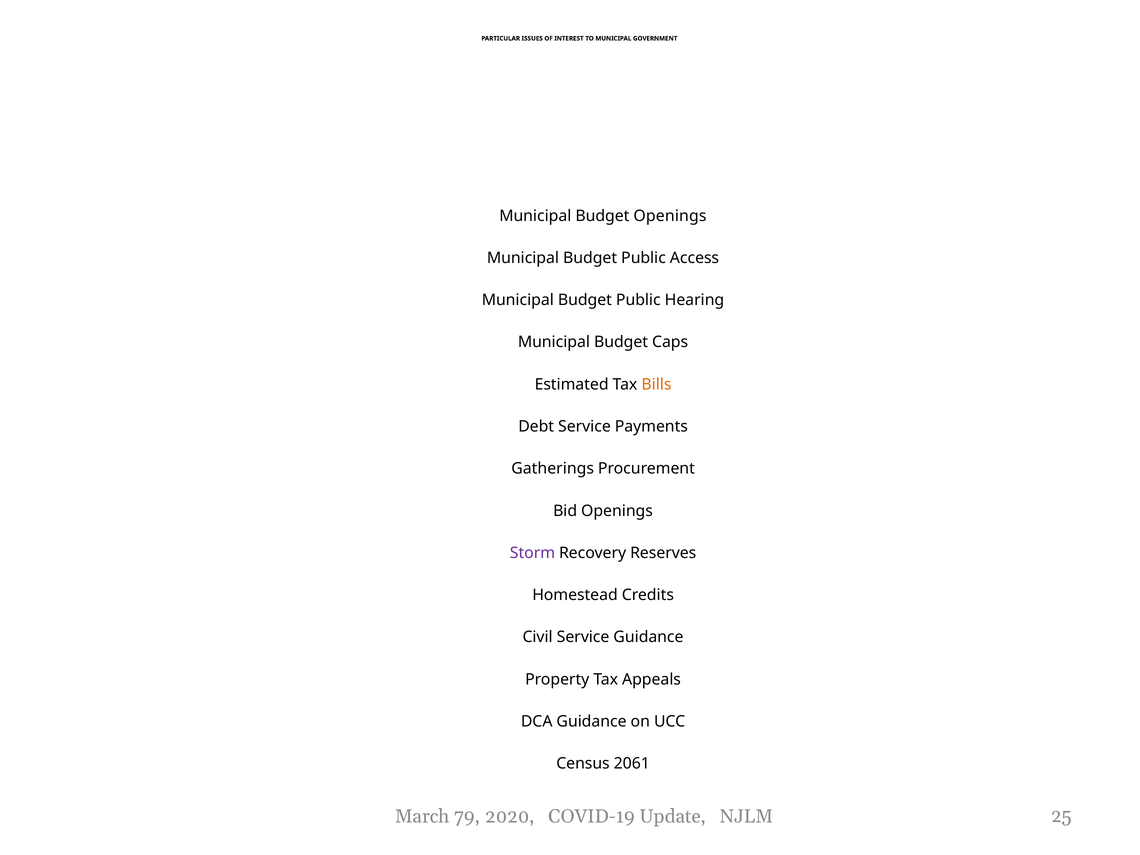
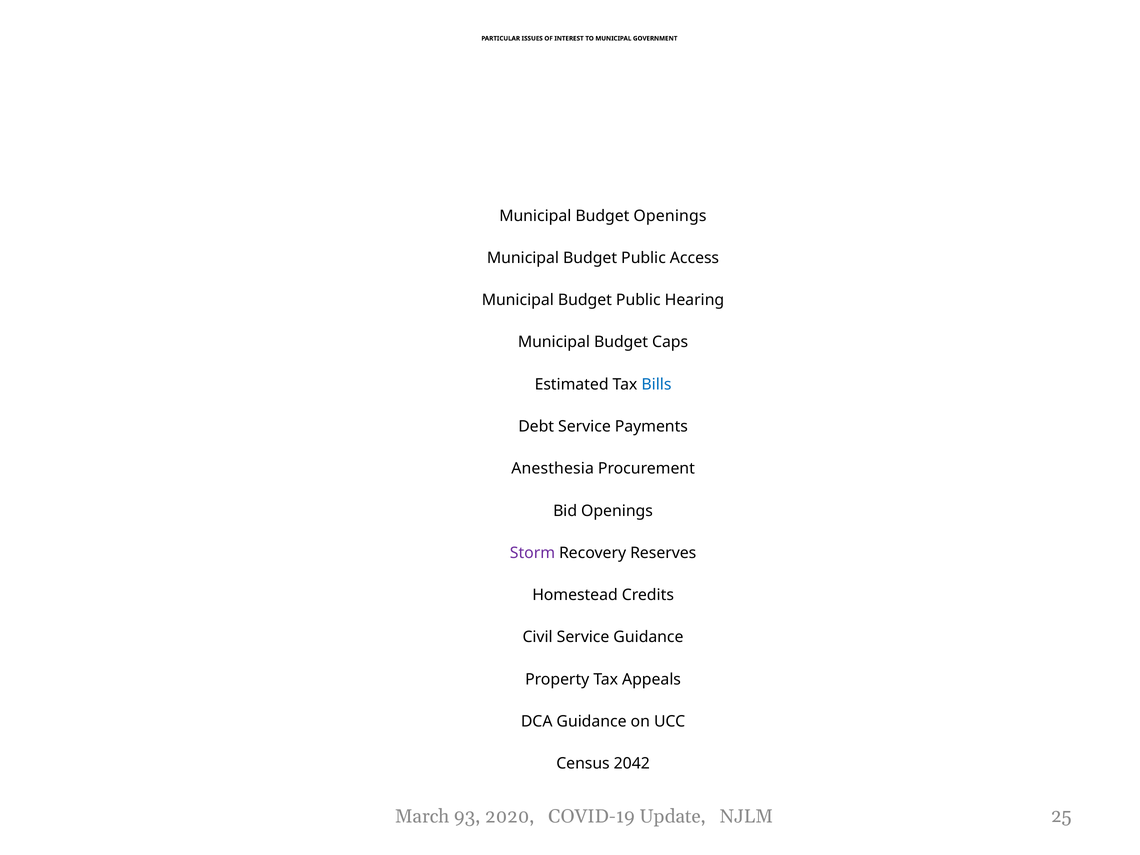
Bills colour: orange -> blue
Gatherings: Gatherings -> Anesthesia
2061: 2061 -> 2042
79: 79 -> 93
